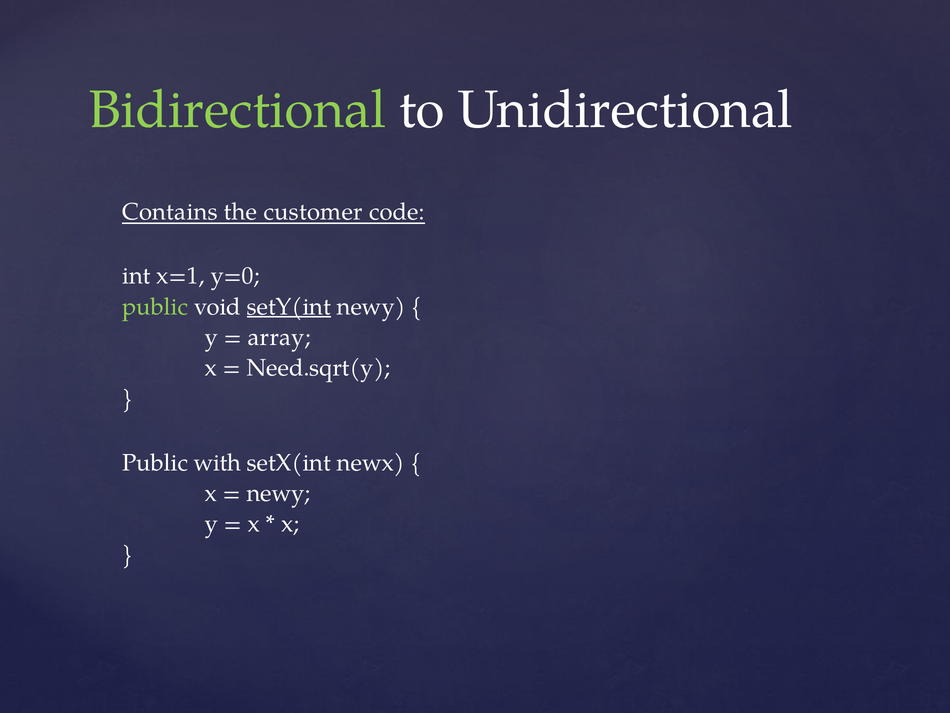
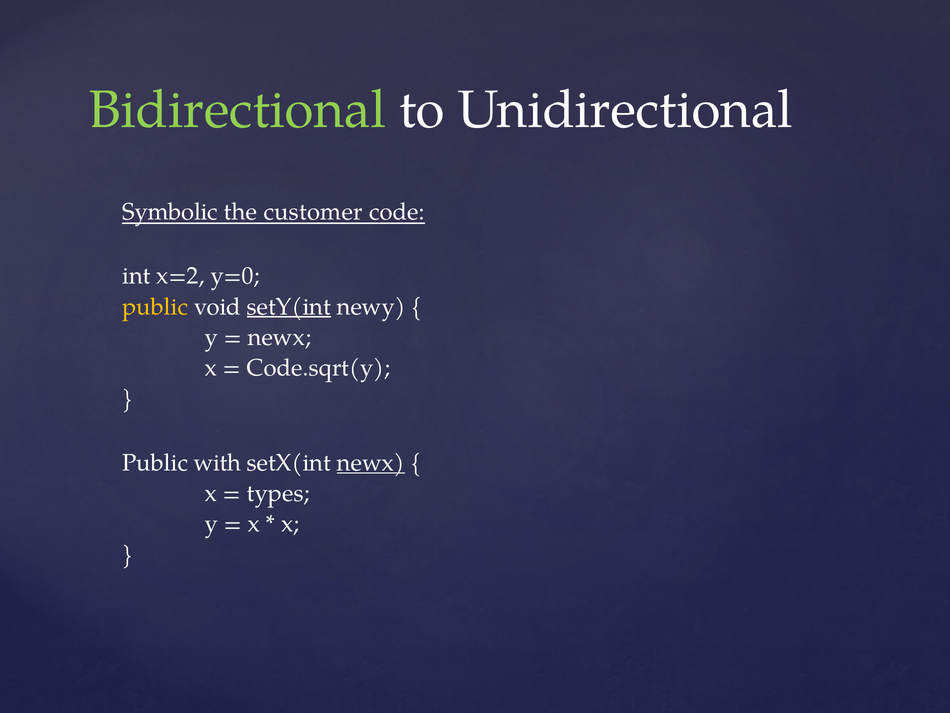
Contains: Contains -> Symbolic
x=1: x=1 -> x=2
public at (155, 306) colour: light green -> yellow
array at (279, 337): array -> newx
Need.sqrt(y: Need.sqrt(y -> Code.sqrt(y
newx at (371, 462) underline: none -> present
newy at (278, 493): newy -> types
